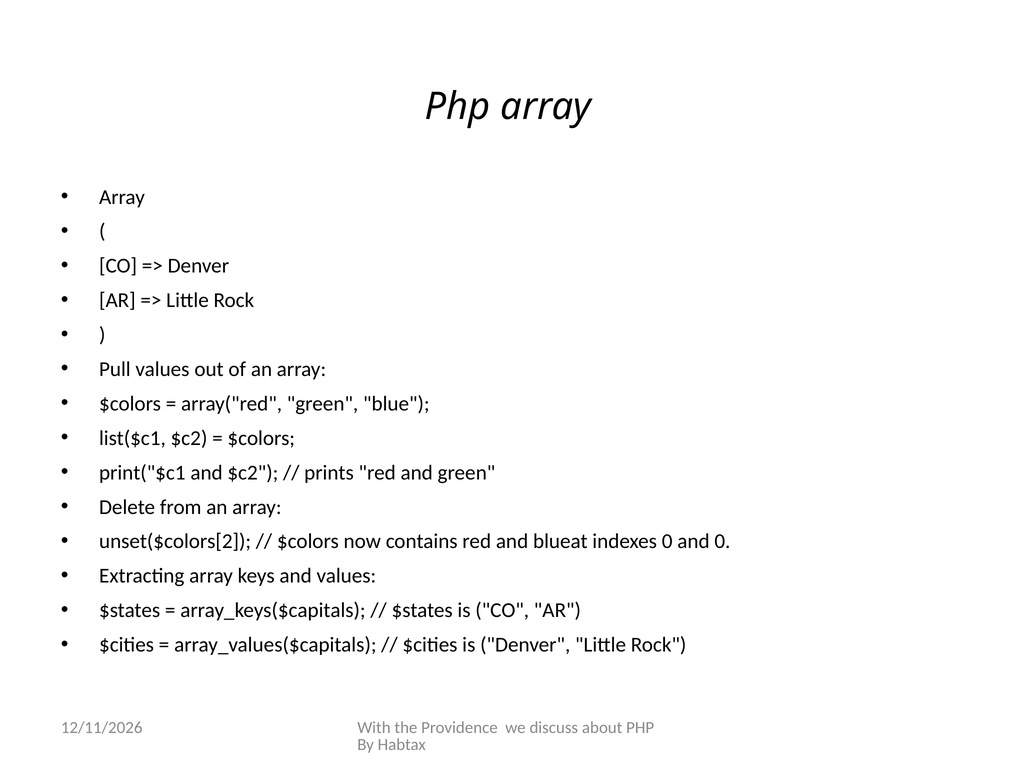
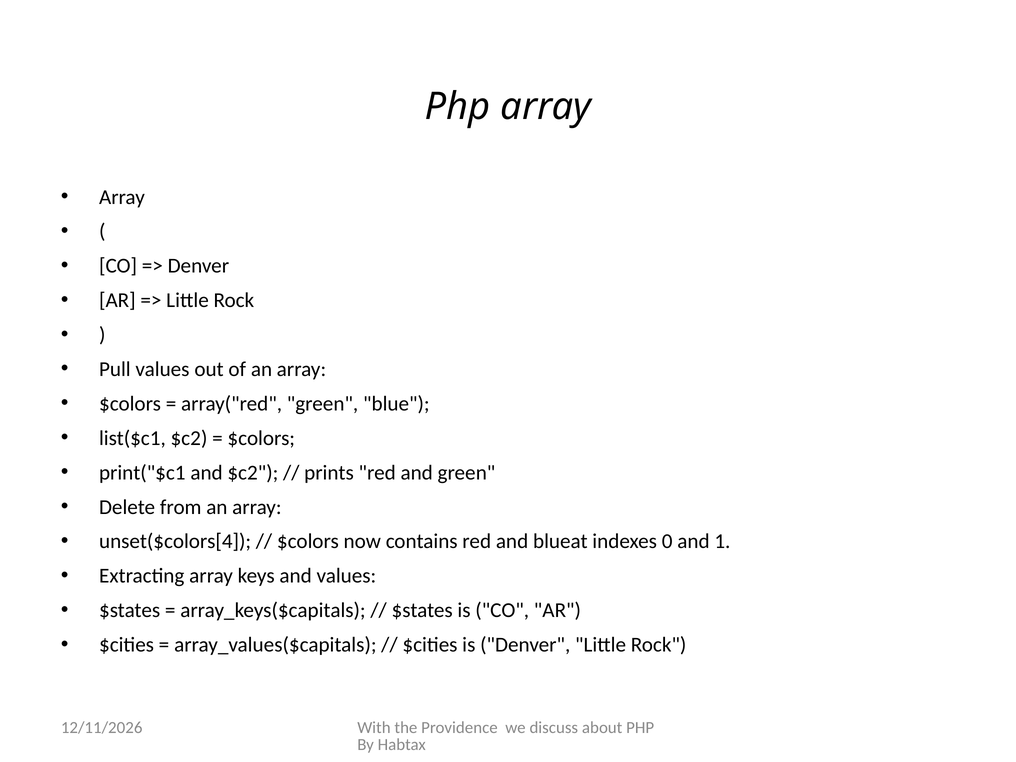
unset($colors[2: unset($colors[2 -> unset($colors[4
and 0: 0 -> 1
